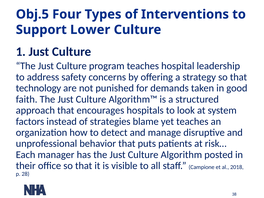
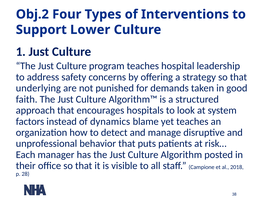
Obj.5: Obj.5 -> Obj.2
technology: technology -> underlying
strategies: strategies -> dynamics
